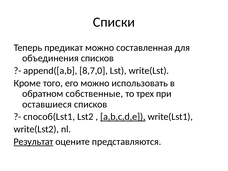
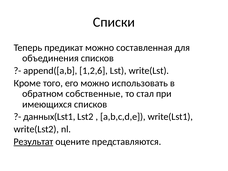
8,7,0: 8,7,0 -> 1,2,6
трех: трех -> стал
оставшиеся: оставшиеся -> имеющихся
способ(Lst1: способ(Lst1 -> данных(Lst1
a,b,c,d,e underline: present -> none
